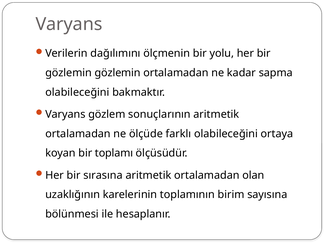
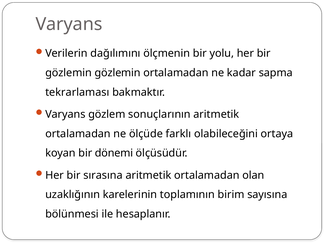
olabileceğini at (77, 92): olabileceğini -> tekrarlaması
toplamı: toplamı -> dönemi
